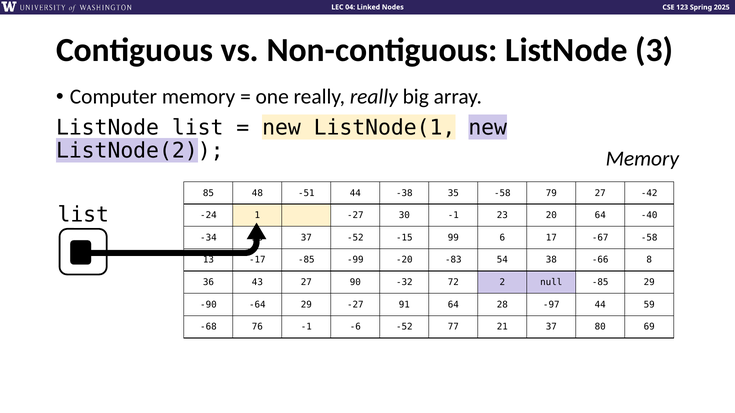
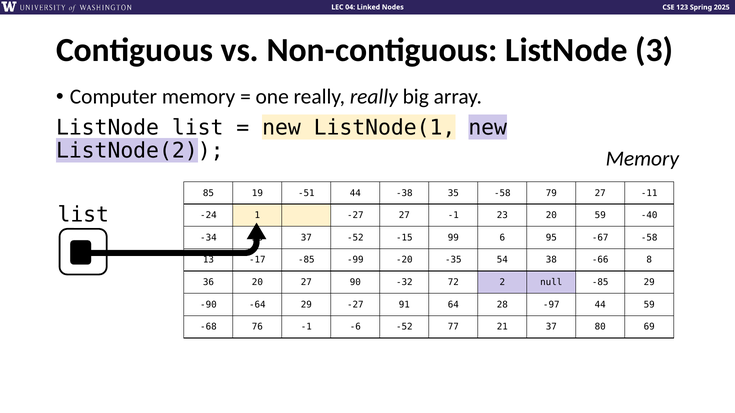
48: 48 -> 19
-42: -42 -> -11
-27 30: 30 -> 27
20 64: 64 -> 59
17: 17 -> 95
-83: -83 -> -35
36 43: 43 -> 20
